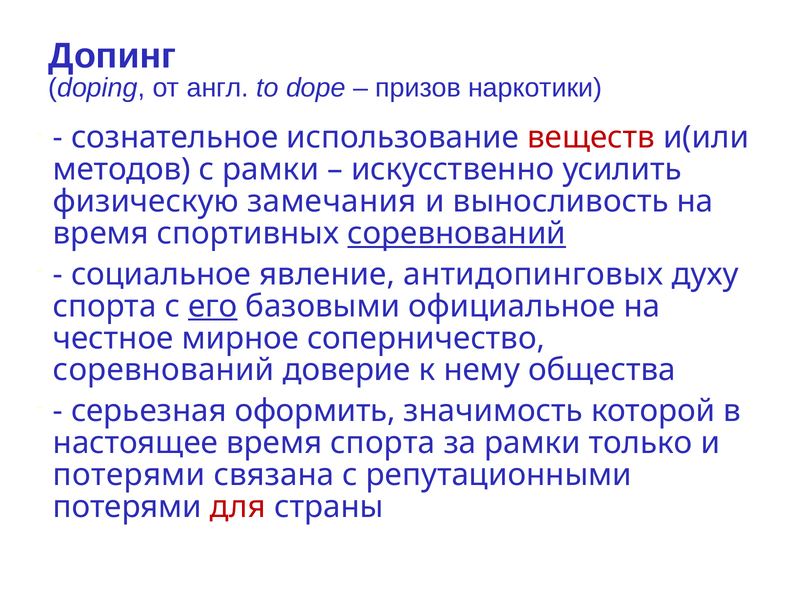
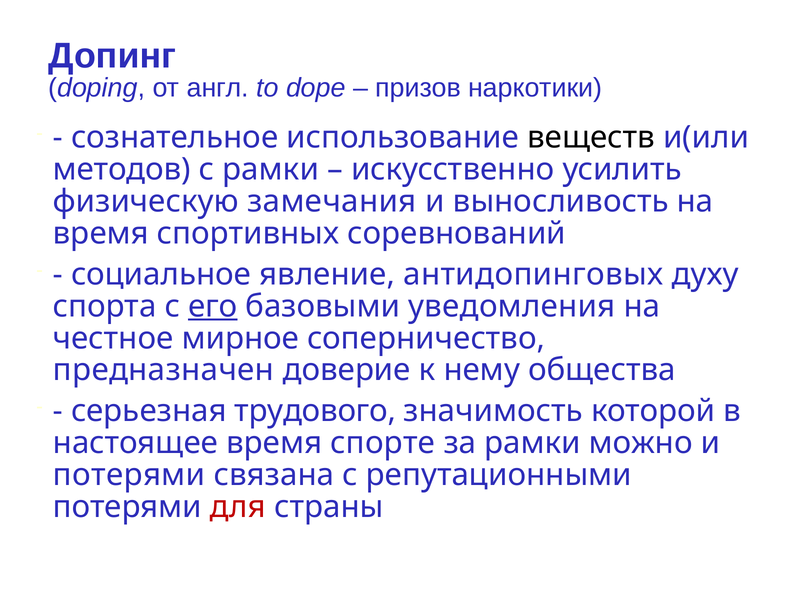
веществ colour: red -> black
соревнований at (457, 234) underline: present -> none
официальное: официальное -> уведомления
соревнований at (164, 370): соревнований -> предназначен
оформить: оформить -> трудового
время спорта: спорта -> спорте
только: только -> можно
